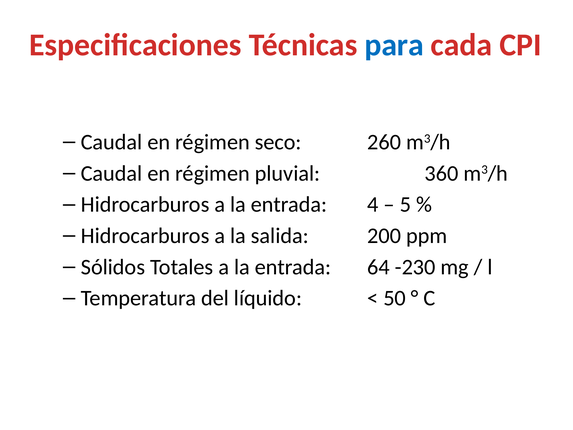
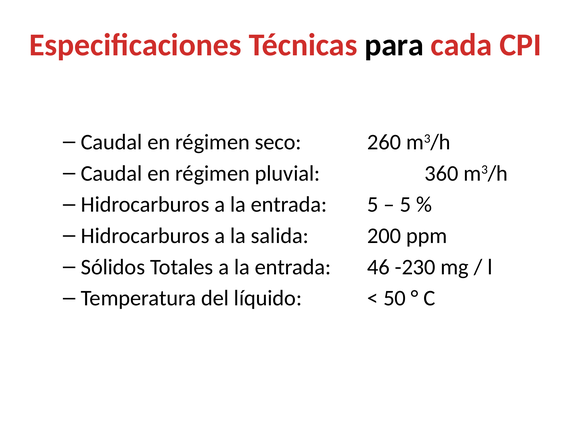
para colour: blue -> black
entrada 4: 4 -> 5
64: 64 -> 46
